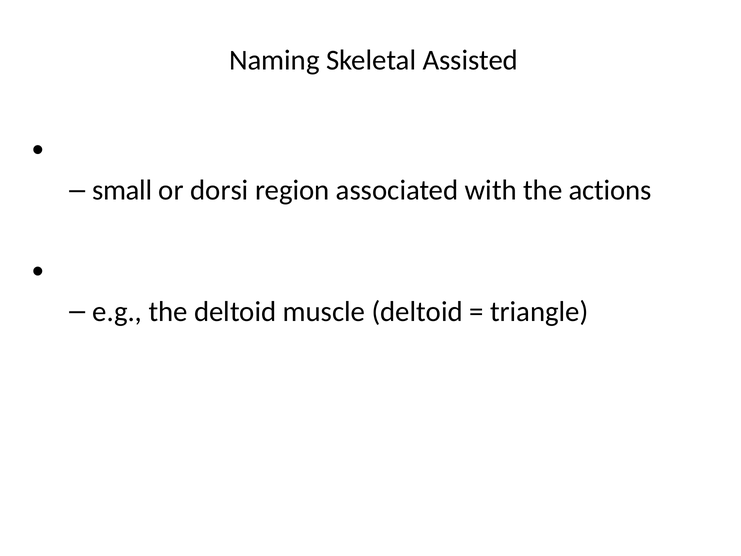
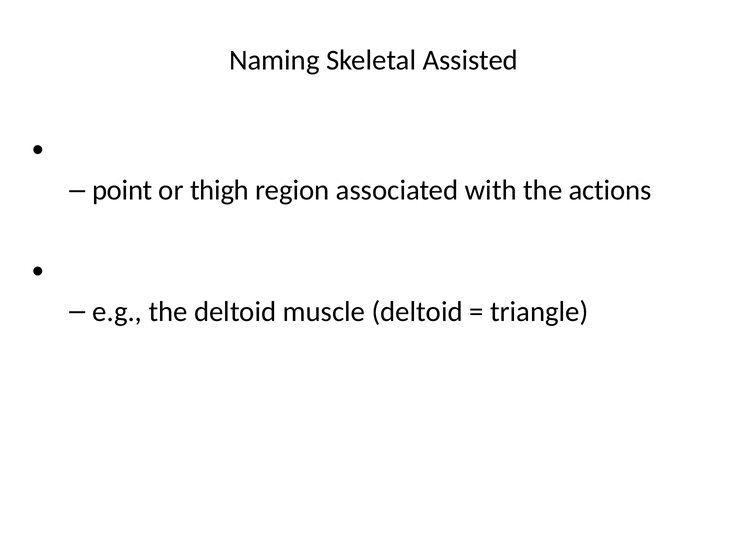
small: small -> point
dorsi: dorsi -> thigh
